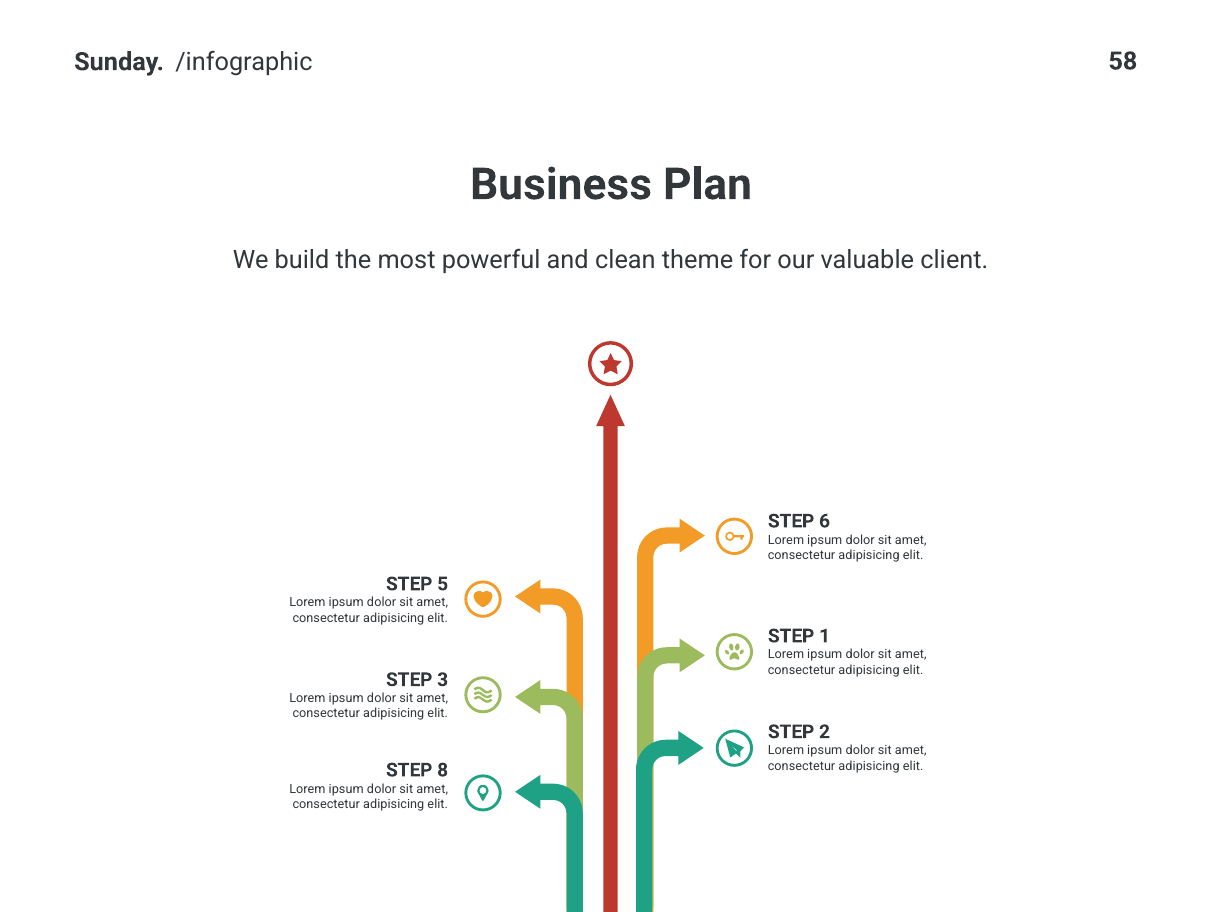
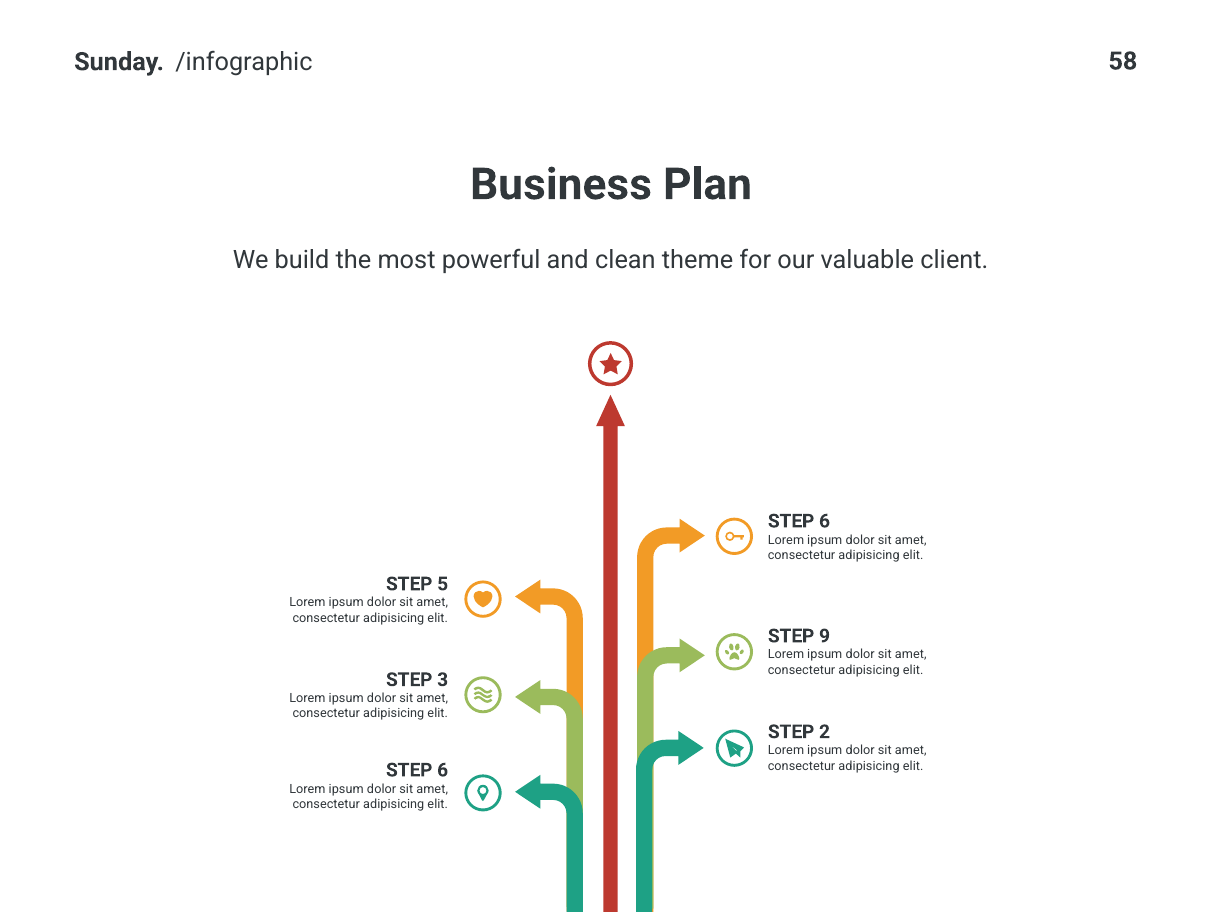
1: 1 -> 9
8 at (443, 770): 8 -> 6
